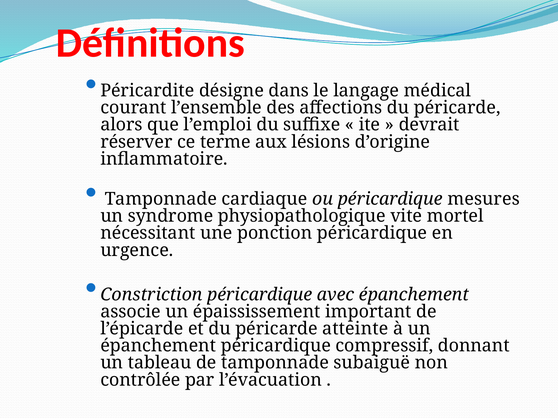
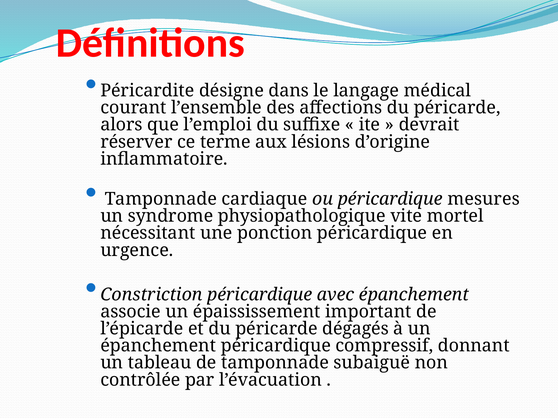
atteinte: atteinte -> dégagés
